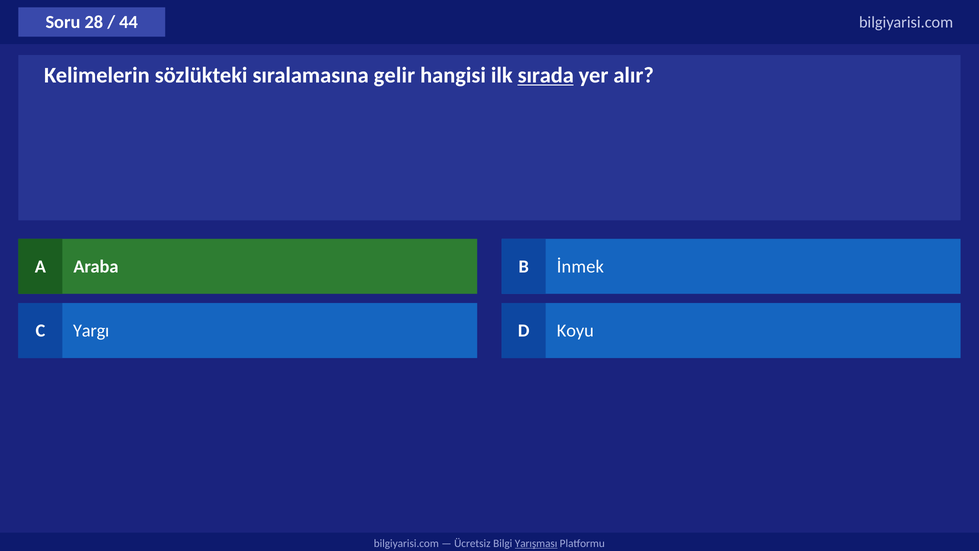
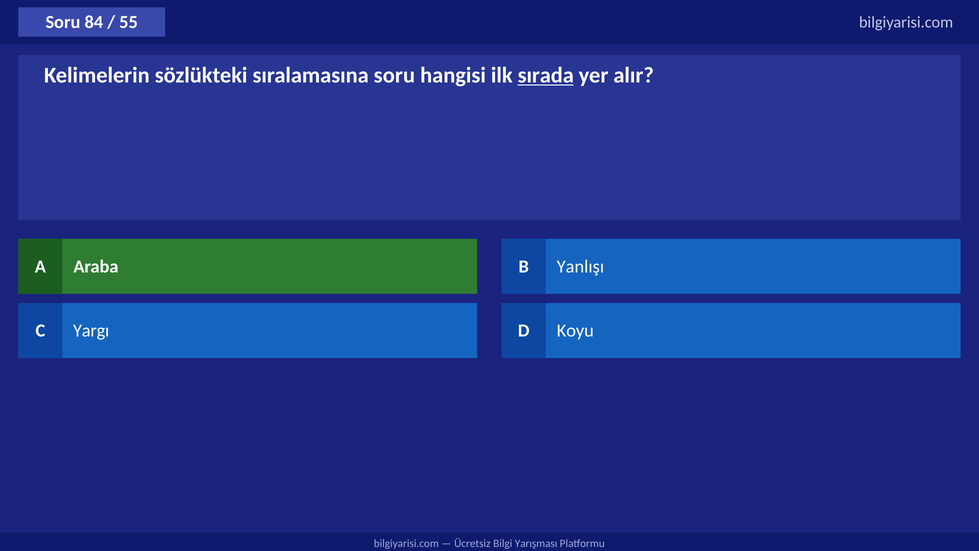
28: 28 -> 84
44: 44 -> 55
sıralamasına gelir: gelir -> soru
İnmek: İnmek -> Yanlışı
Yarışması underline: present -> none
